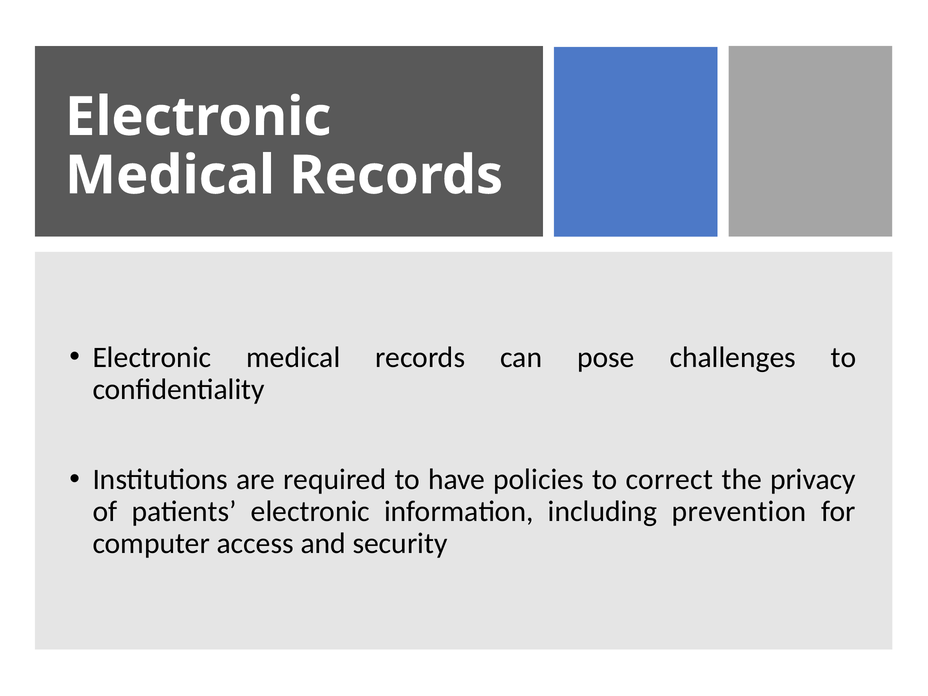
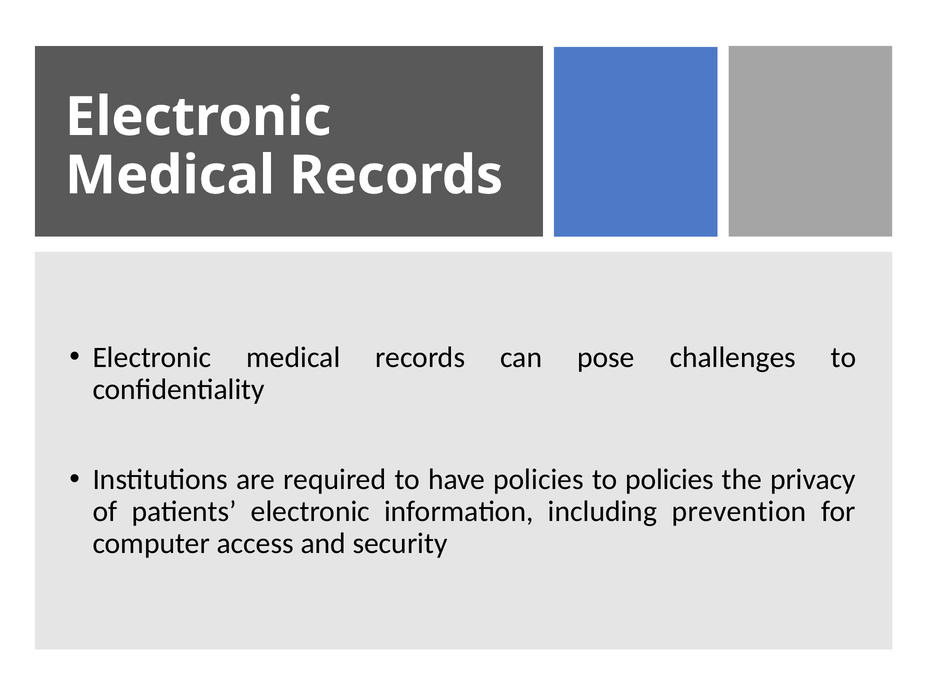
to correct: correct -> policies
